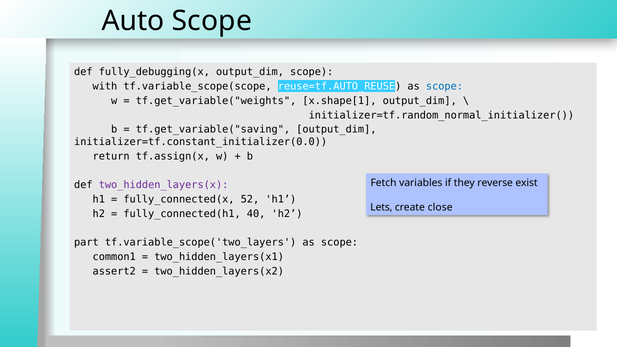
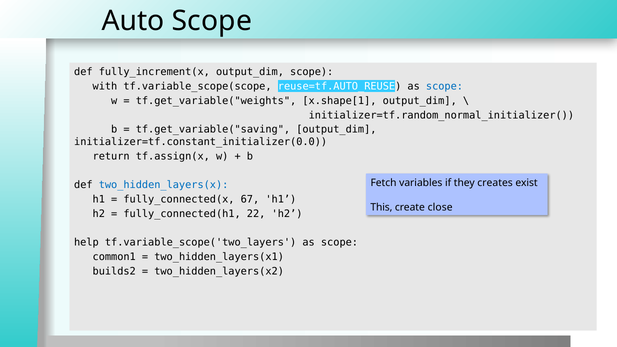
fully_debugging(x: fully_debugging(x -> fully_increment(x
reverse: reverse -> creates
two_hidden_layers(x colour: purple -> blue
52: 52 -> 67
Lets: Lets -> This
40: 40 -> 22
part: part -> help
assert2: assert2 -> builds2
